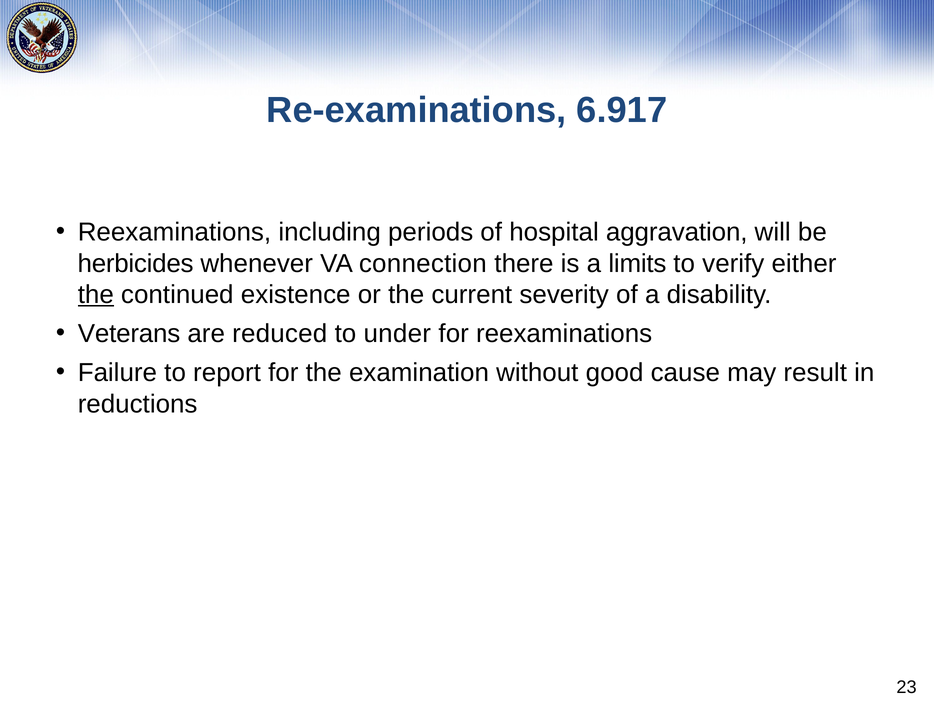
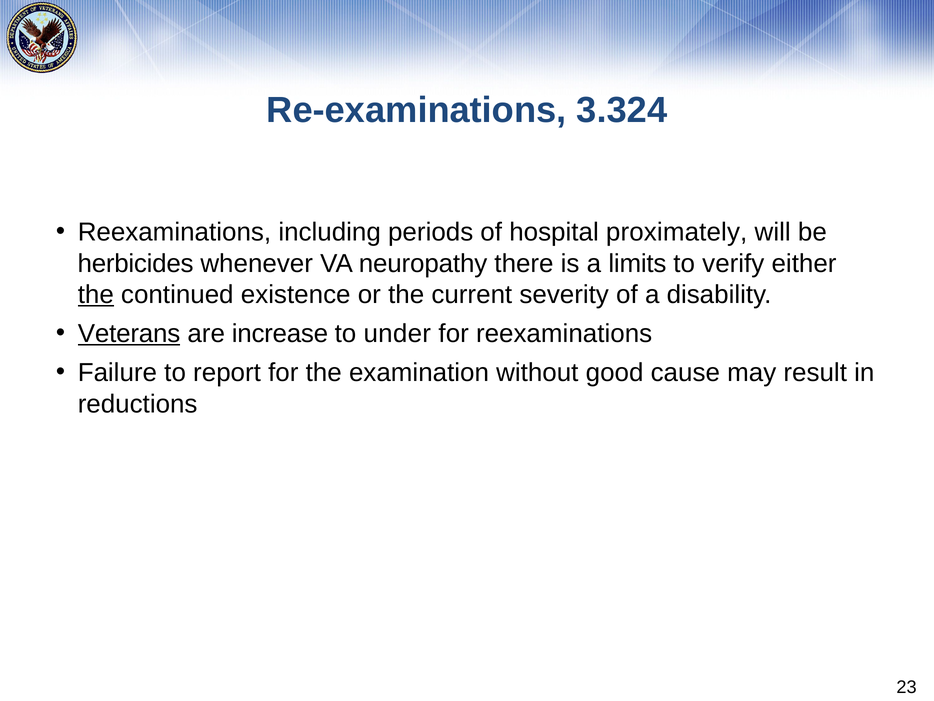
6.917: 6.917 -> 3.324
aggravation: aggravation -> proximately
connection: connection -> neuropathy
Veterans underline: none -> present
reduced: reduced -> increase
